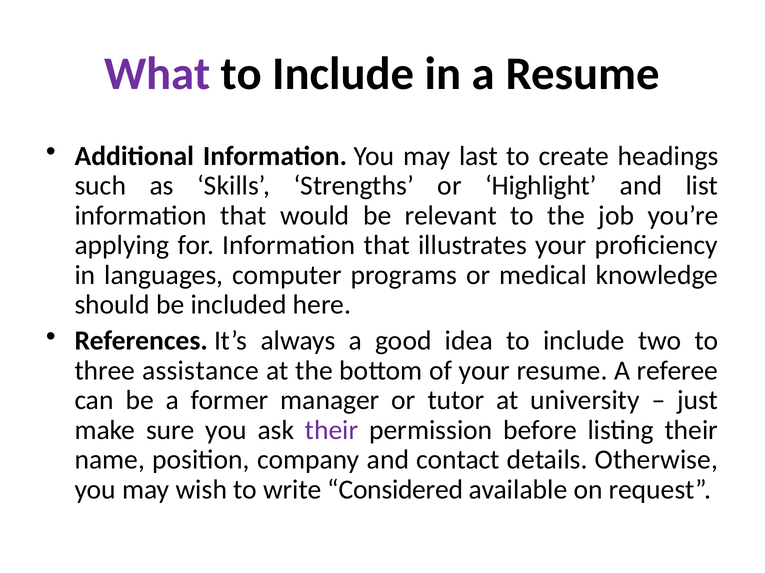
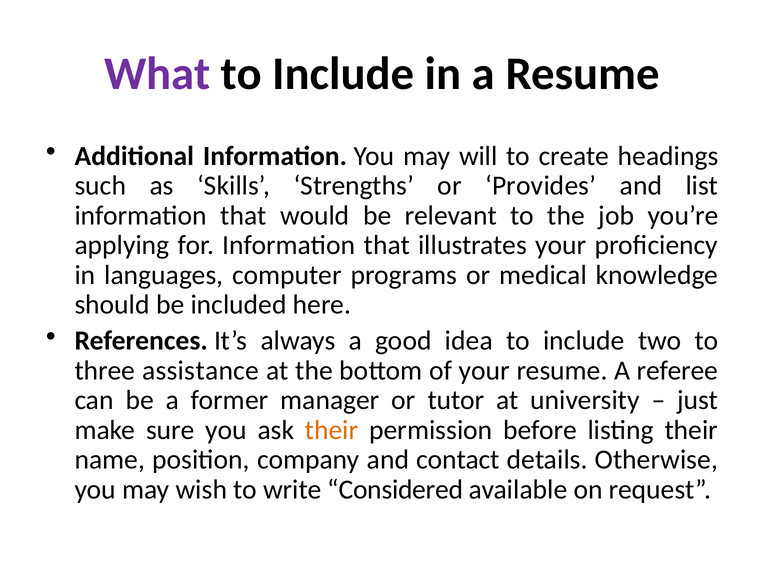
last: last -> will
Highlight: Highlight -> Provides
their at (332, 431) colour: purple -> orange
